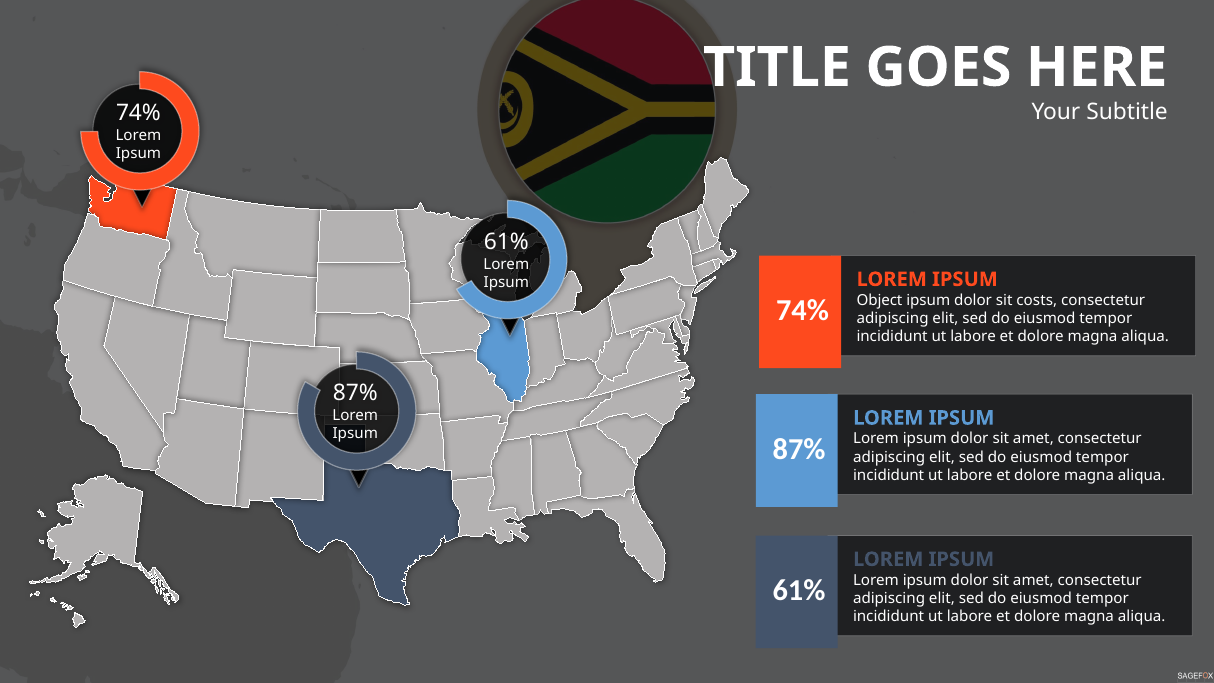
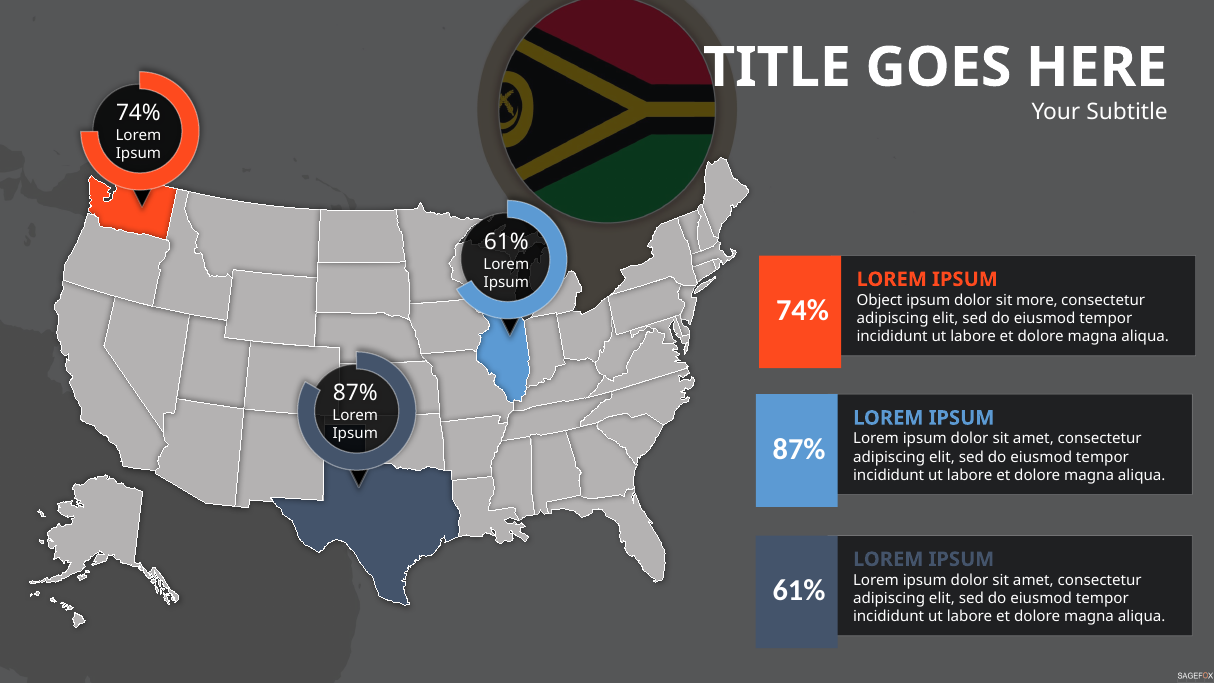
costs: costs -> more
